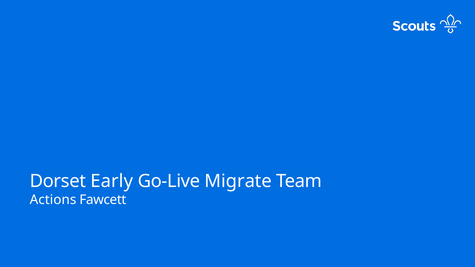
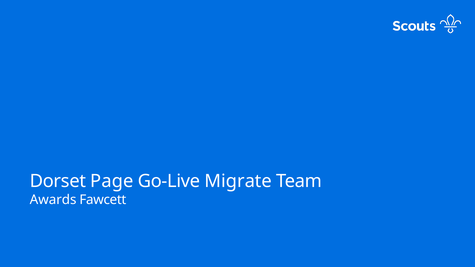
Early: Early -> Page
Actions: Actions -> Awards
